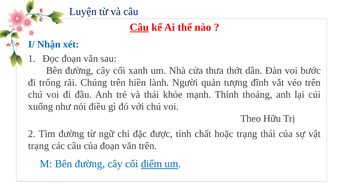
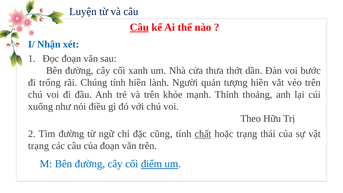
Chúng trên: trên -> tính
tượng đĩnh: đĩnh -> hiền
và thái: thái -> trên
được: được -> cũng
chất underline: none -> present
